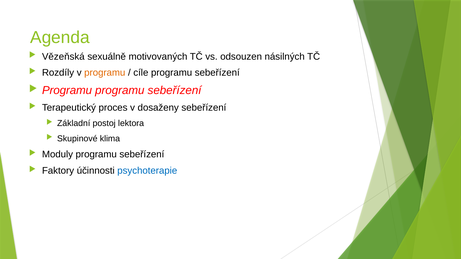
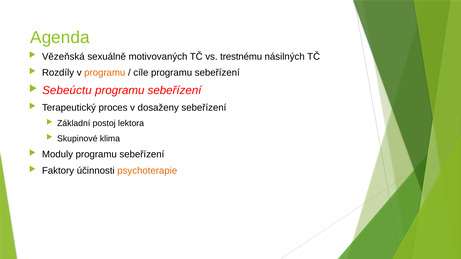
odsouzen: odsouzen -> trestnému
Programu at (67, 91): Programu -> Sebeúctu
psychoterapie colour: blue -> orange
